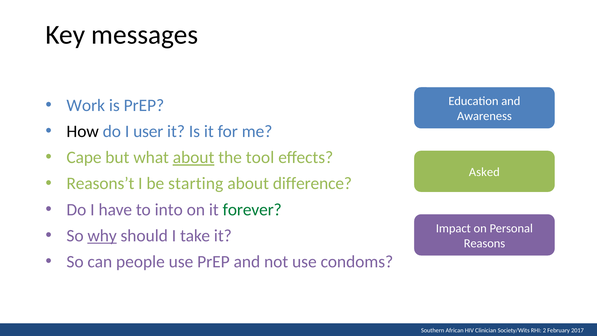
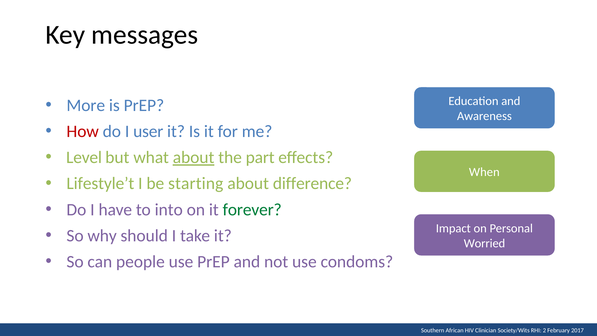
Work: Work -> More
How colour: black -> red
Cape: Cape -> Level
tool: tool -> part
Asked: Asked -> When
Reasons’t: Reasons’t -> Lifestyle’t
why underline: present -> none
Reasons: Reasons -> Worried
